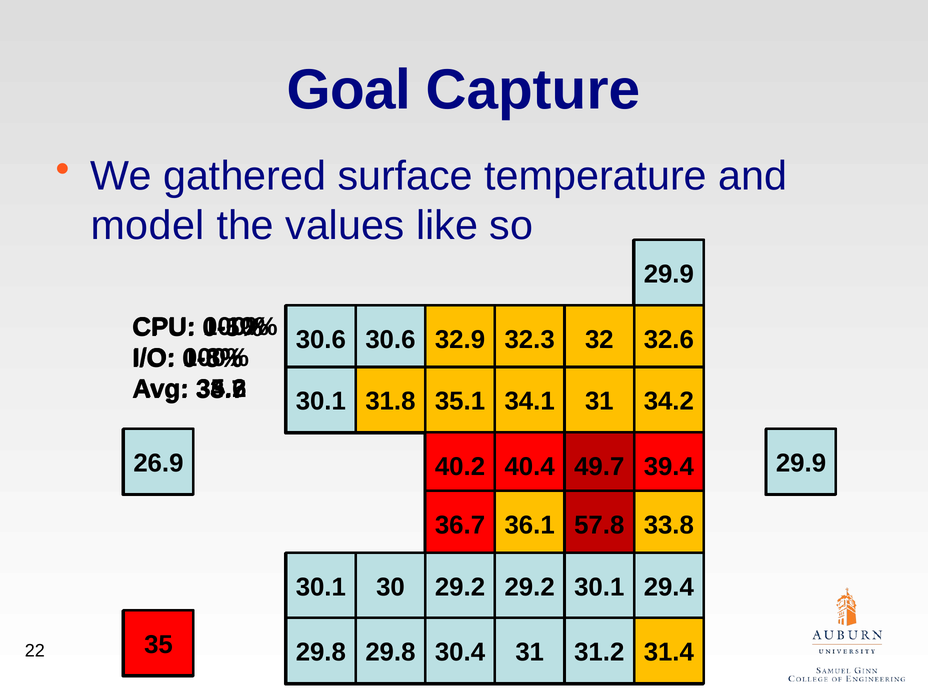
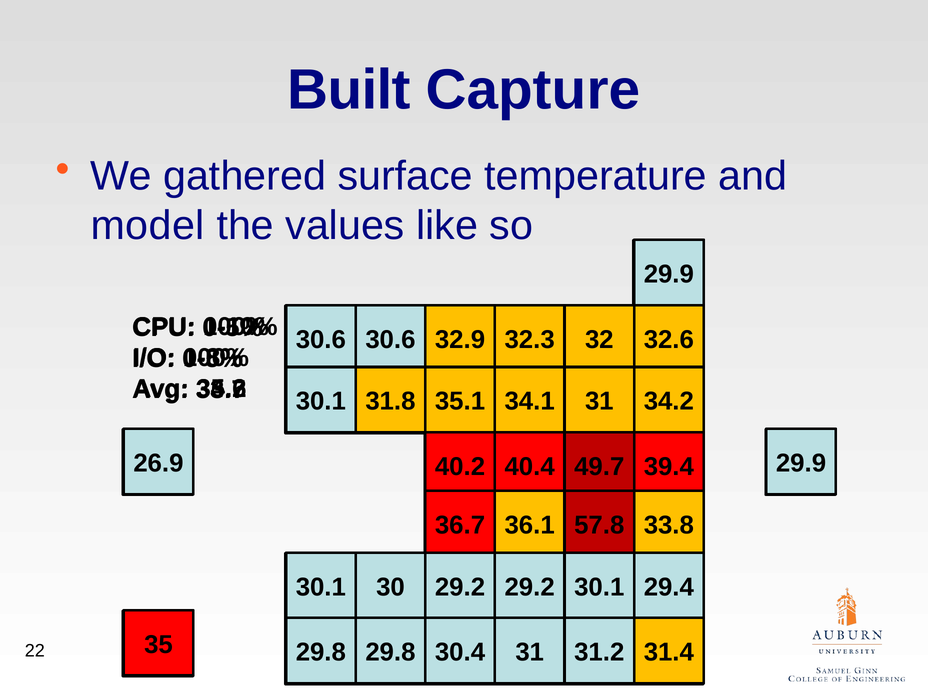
Goal: Goal -> Built
